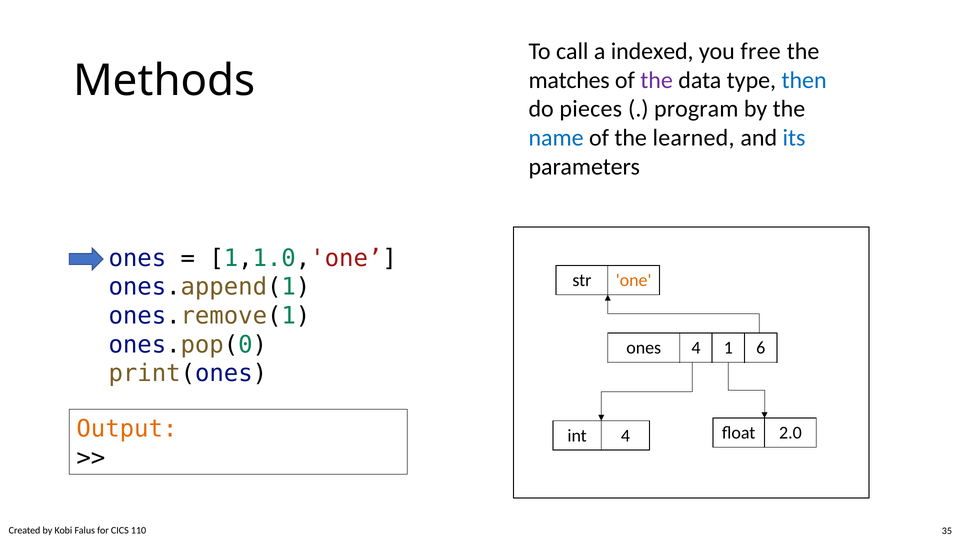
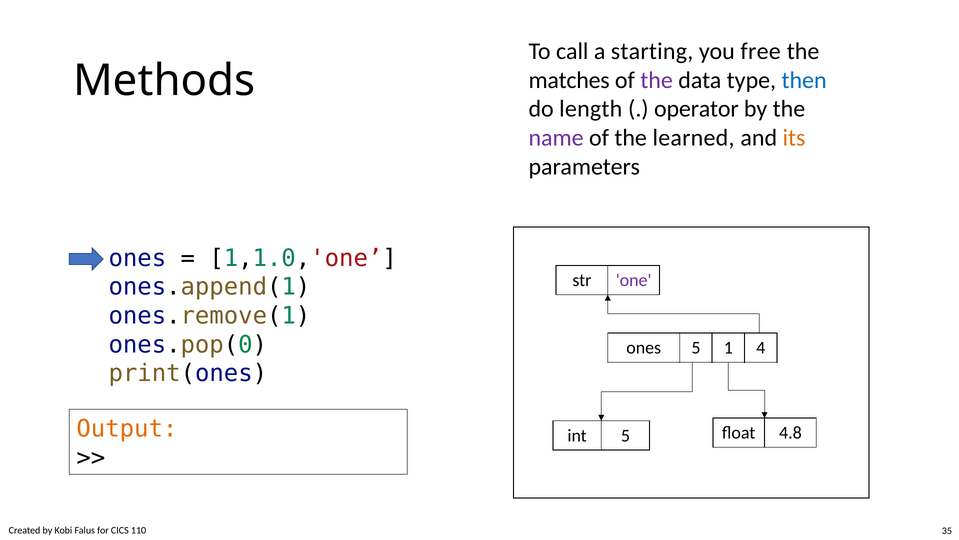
indexed: indexed -> starting
pieces: pieces -> length
program: program -> operator
name colour: blue -> purple
its colour: blue -> orange
one colour: orange -> purple
ones 4: 4 -> 5
6: 6 -> 4
int 4: 4 -> 5
2.0: 2.0 -> 4.8
